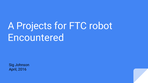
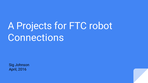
Encountered: Encountered -> Connections
